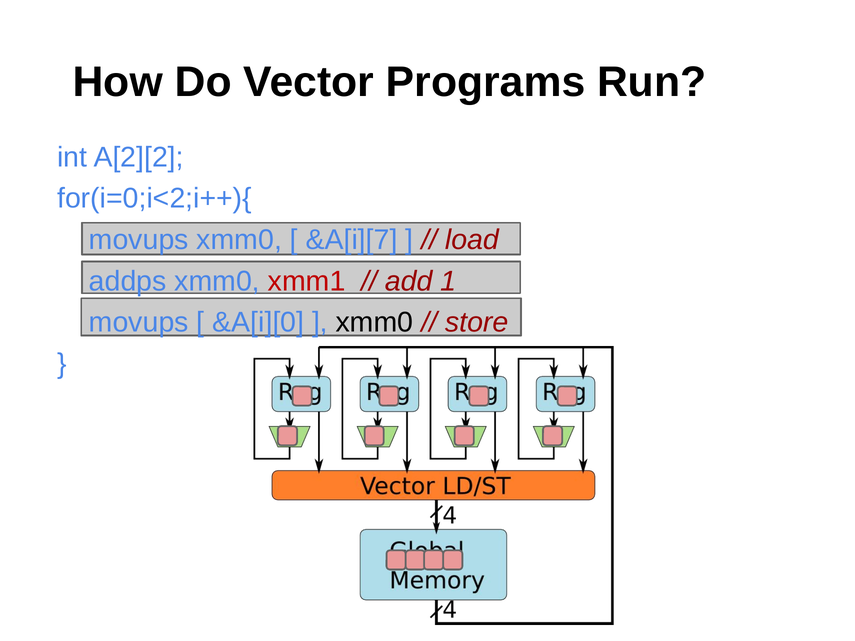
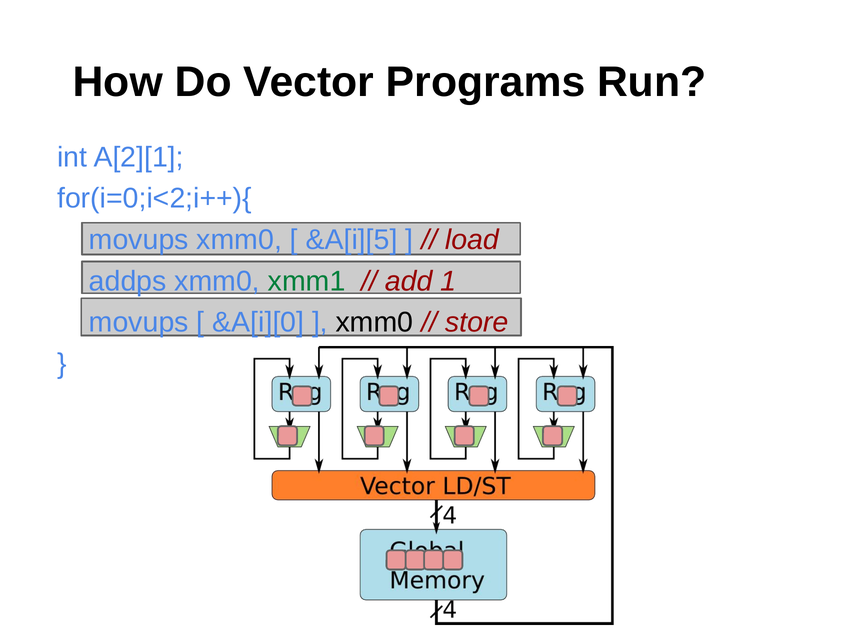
A[2][2: A[2][2 -> A[2][1
&A[i][7: &A[i][7 -> &A[i][5
xmm1 colour: red -> green
